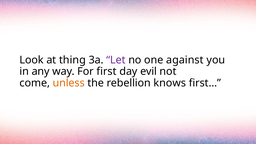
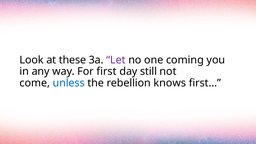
thing: thing -> these
against: against -> coming
evil: evil -> still
unless colour: orange -> blue
